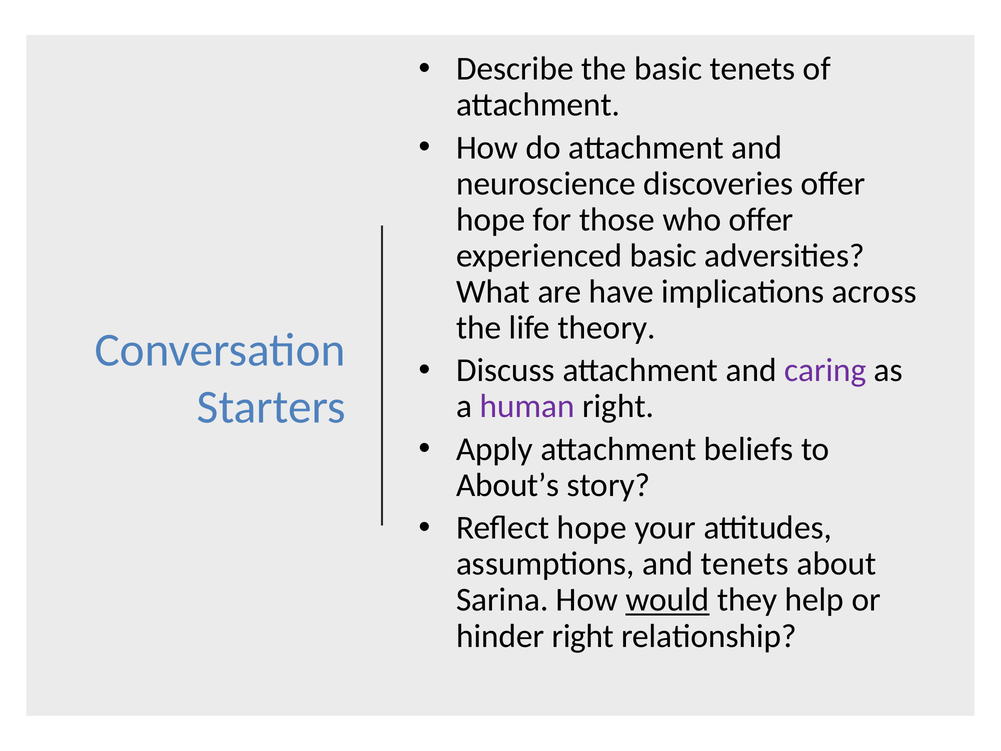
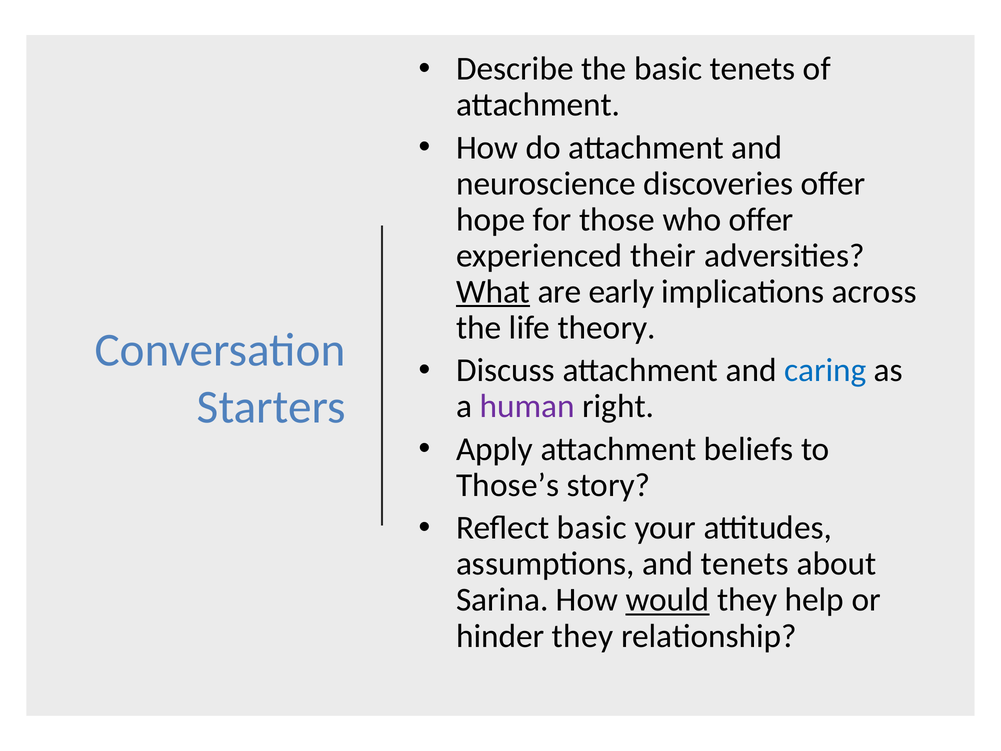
experienced basic: basic -> their
What underline: none -> present
have: have -> early
caring colour: purple -> blue
About’s: About’s -> Those’s
Reflect hope: hope -> basic
hinder right: right -> they
